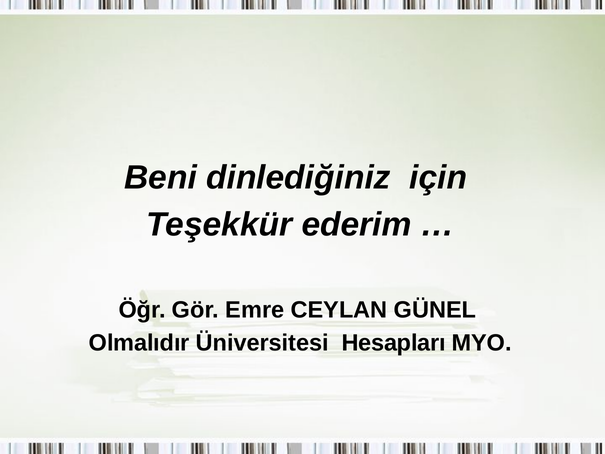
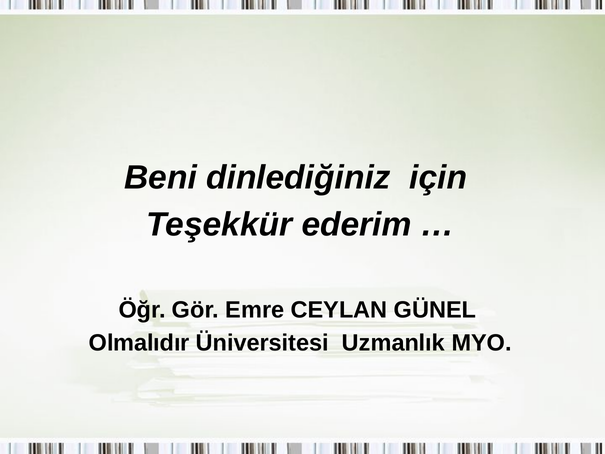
Hesapları: Hesapları -> Uzmanlık
